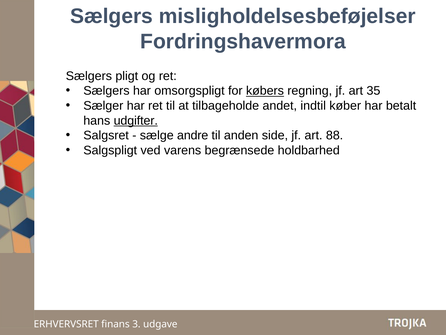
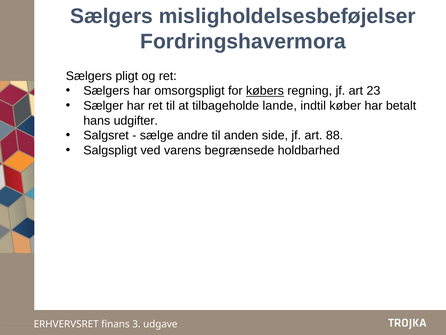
35: 35 -> 23
andet: andet -> lande
udgifter underline: present -> none
